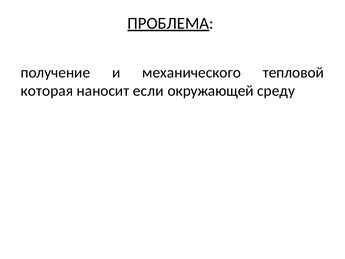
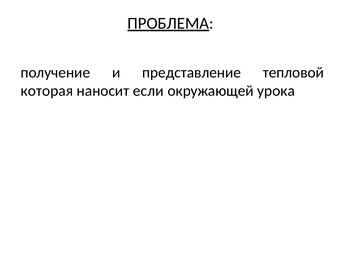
механического: механического -> представление
среду: среду -> урока
